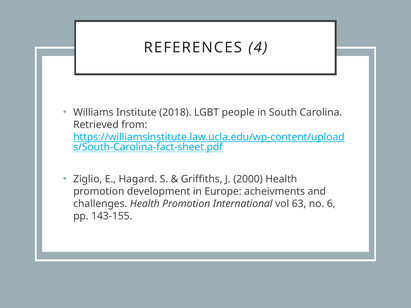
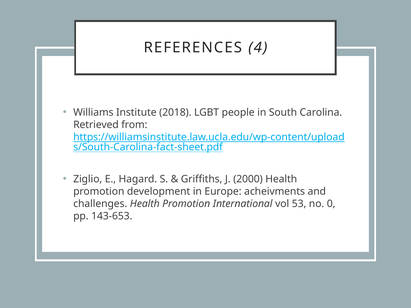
63: 63 -> 53
6: 6 -> 0
143-155: 143-155 -> 143-653
